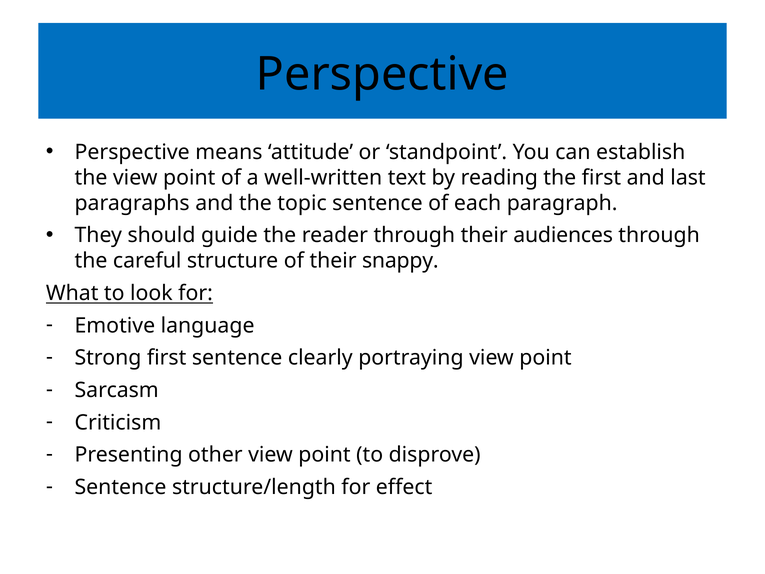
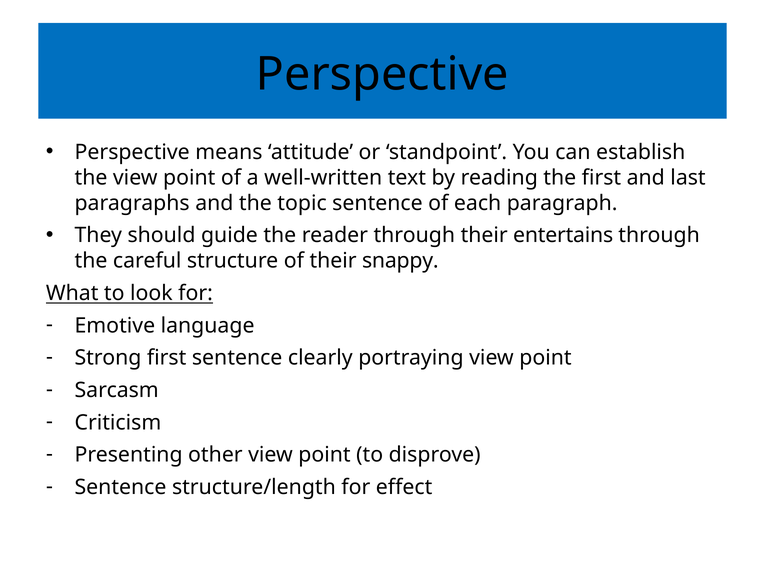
audiences: audiences -> entertains
